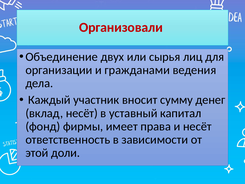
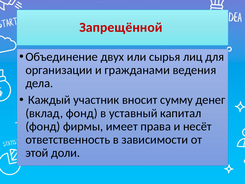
Организовали: Организовали -> Запрещённой
вклад несёт: несёт -> фонд
